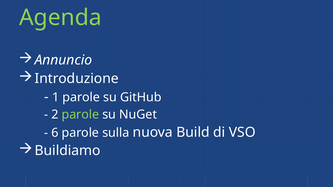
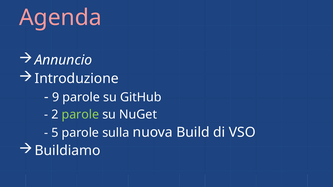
Agenda colour: light green -> pink
1: 1 -> 9
6: 6 -> 5
